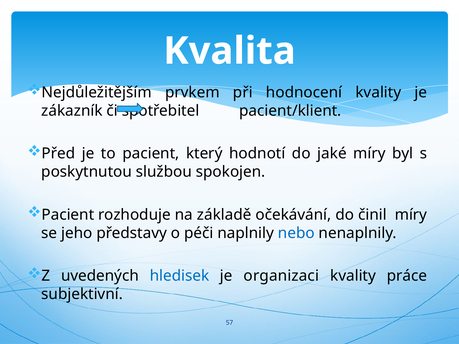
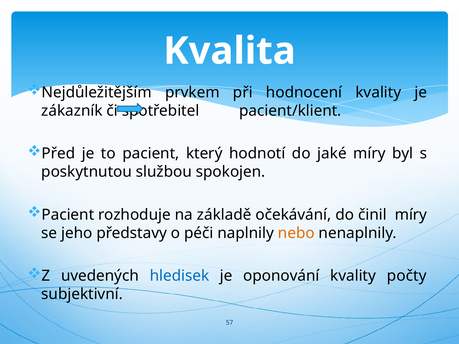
nebo colour: blue -> orange
organizaci: organizaci -> oponování
práce: práce -> počty
